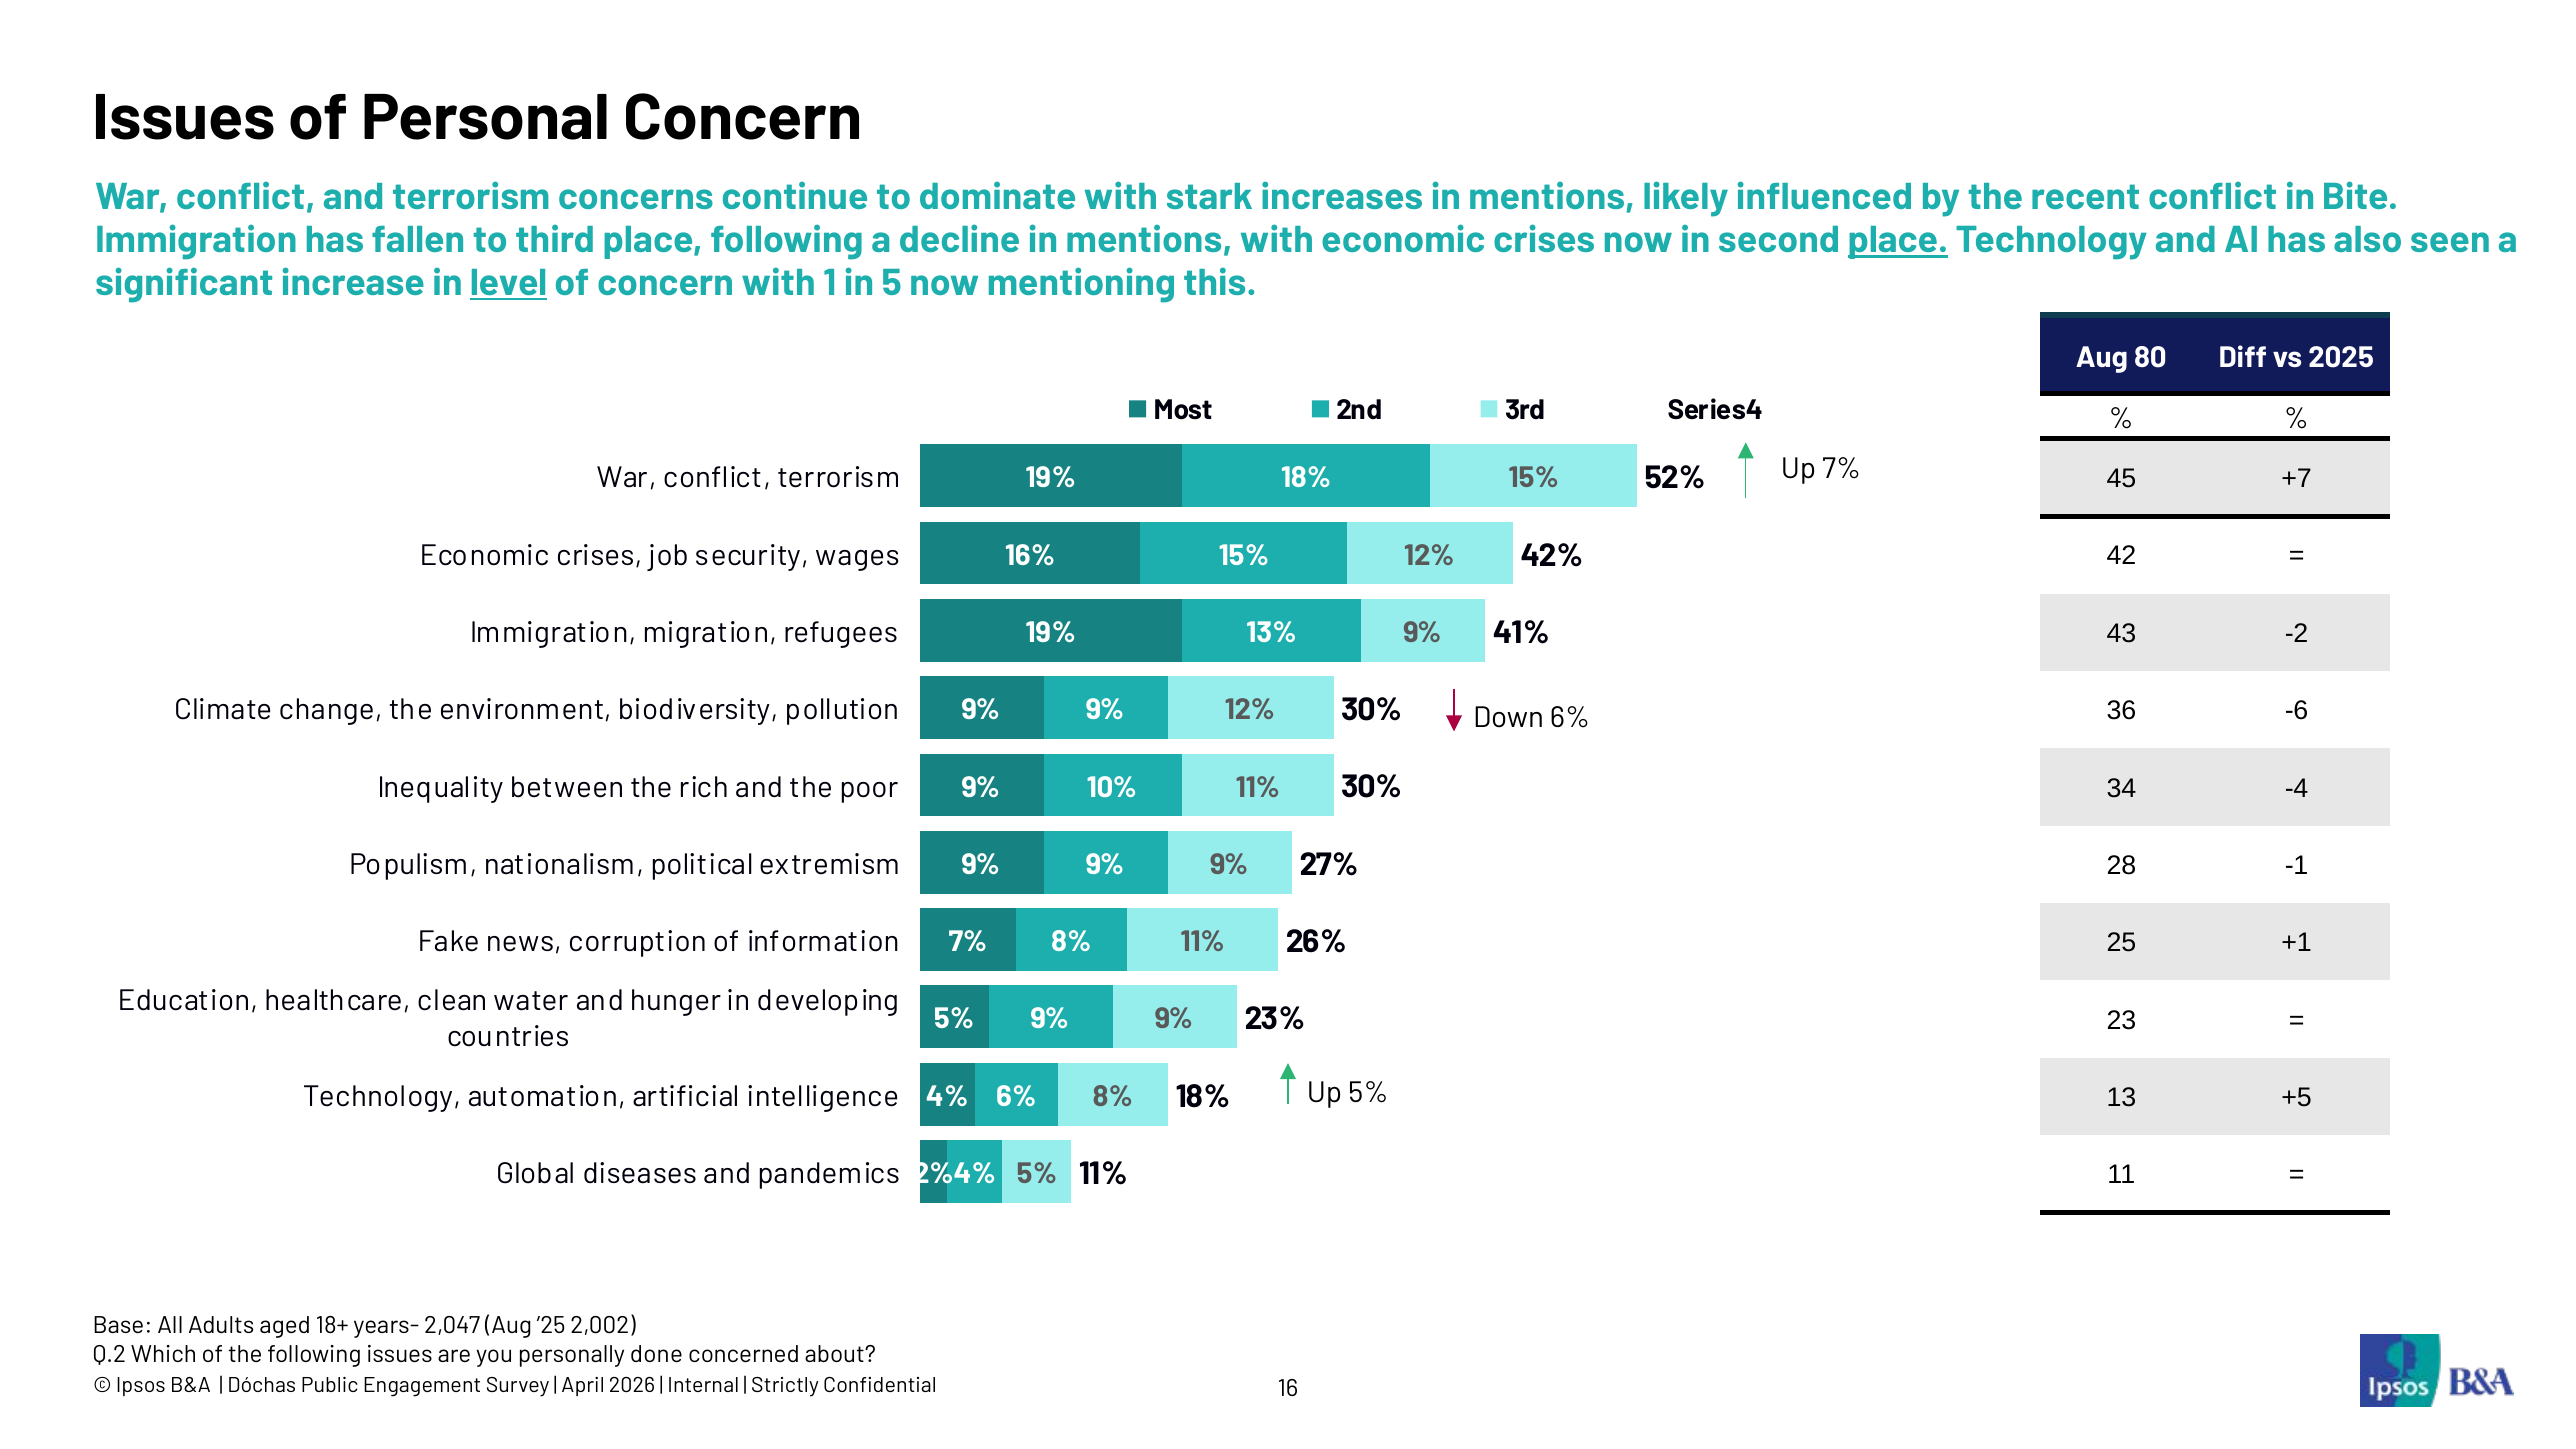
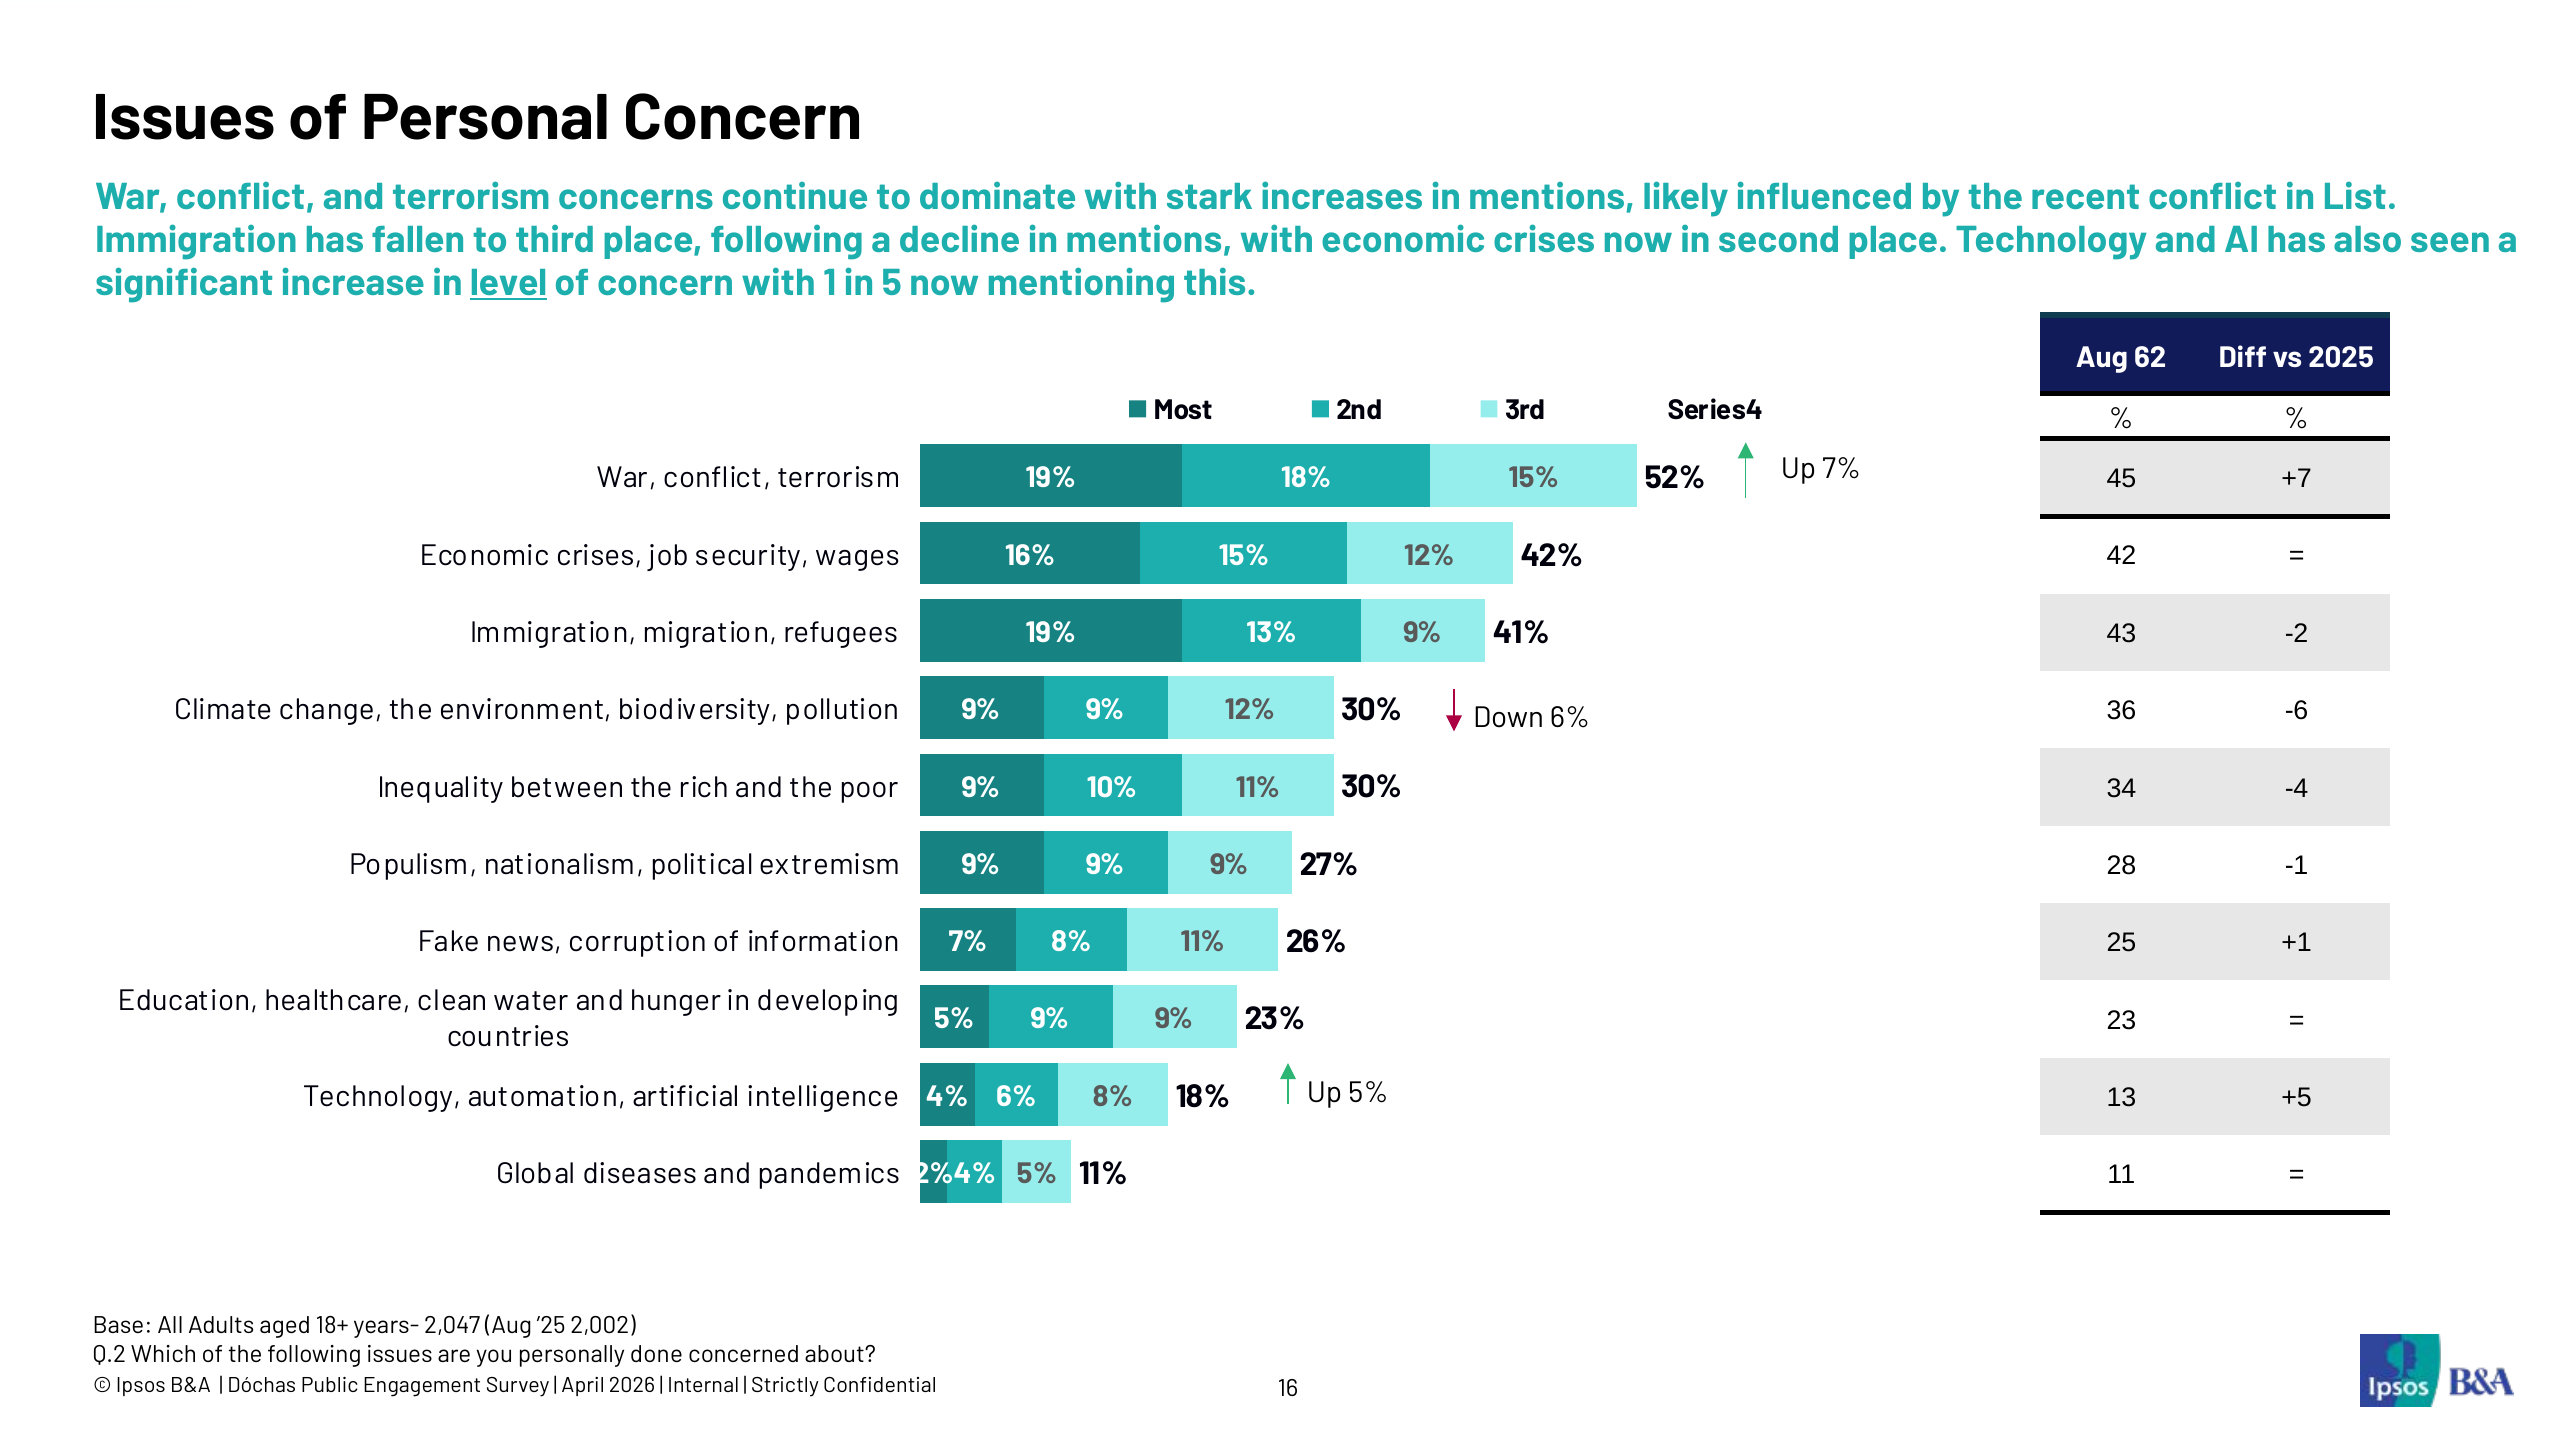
Bite: Bite -> List
place at (1898, 240) underline: present -> none
80: 80 -> 62
